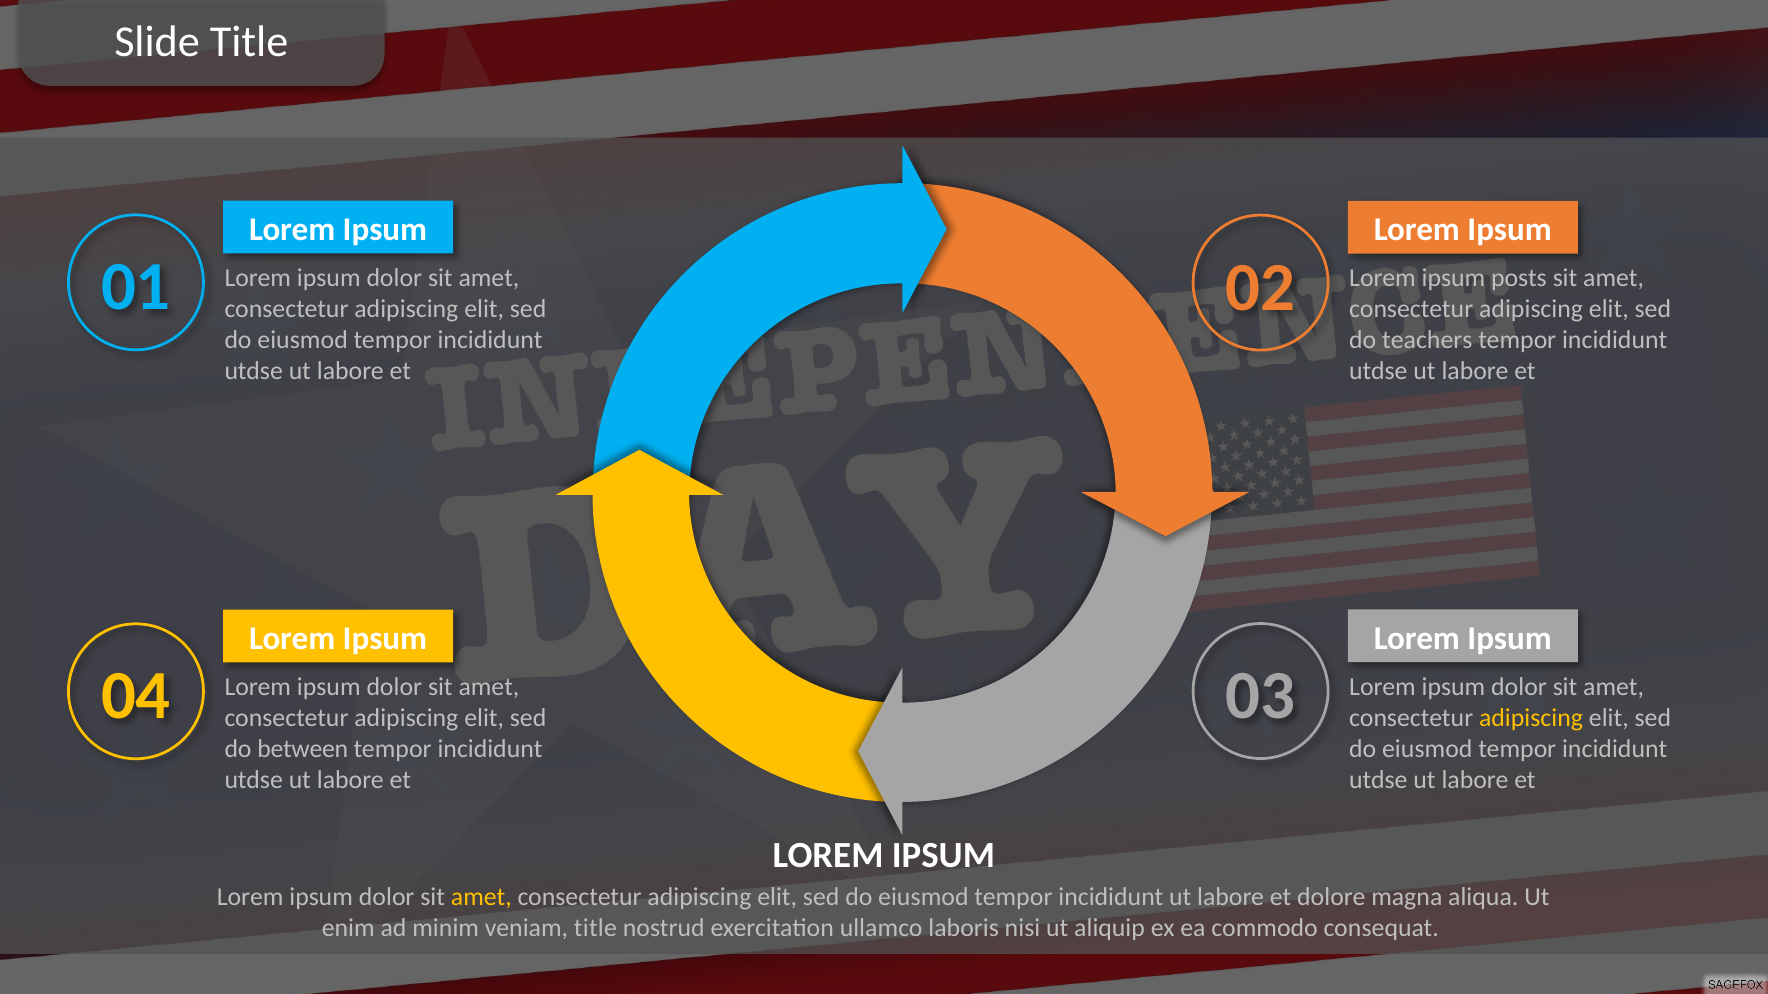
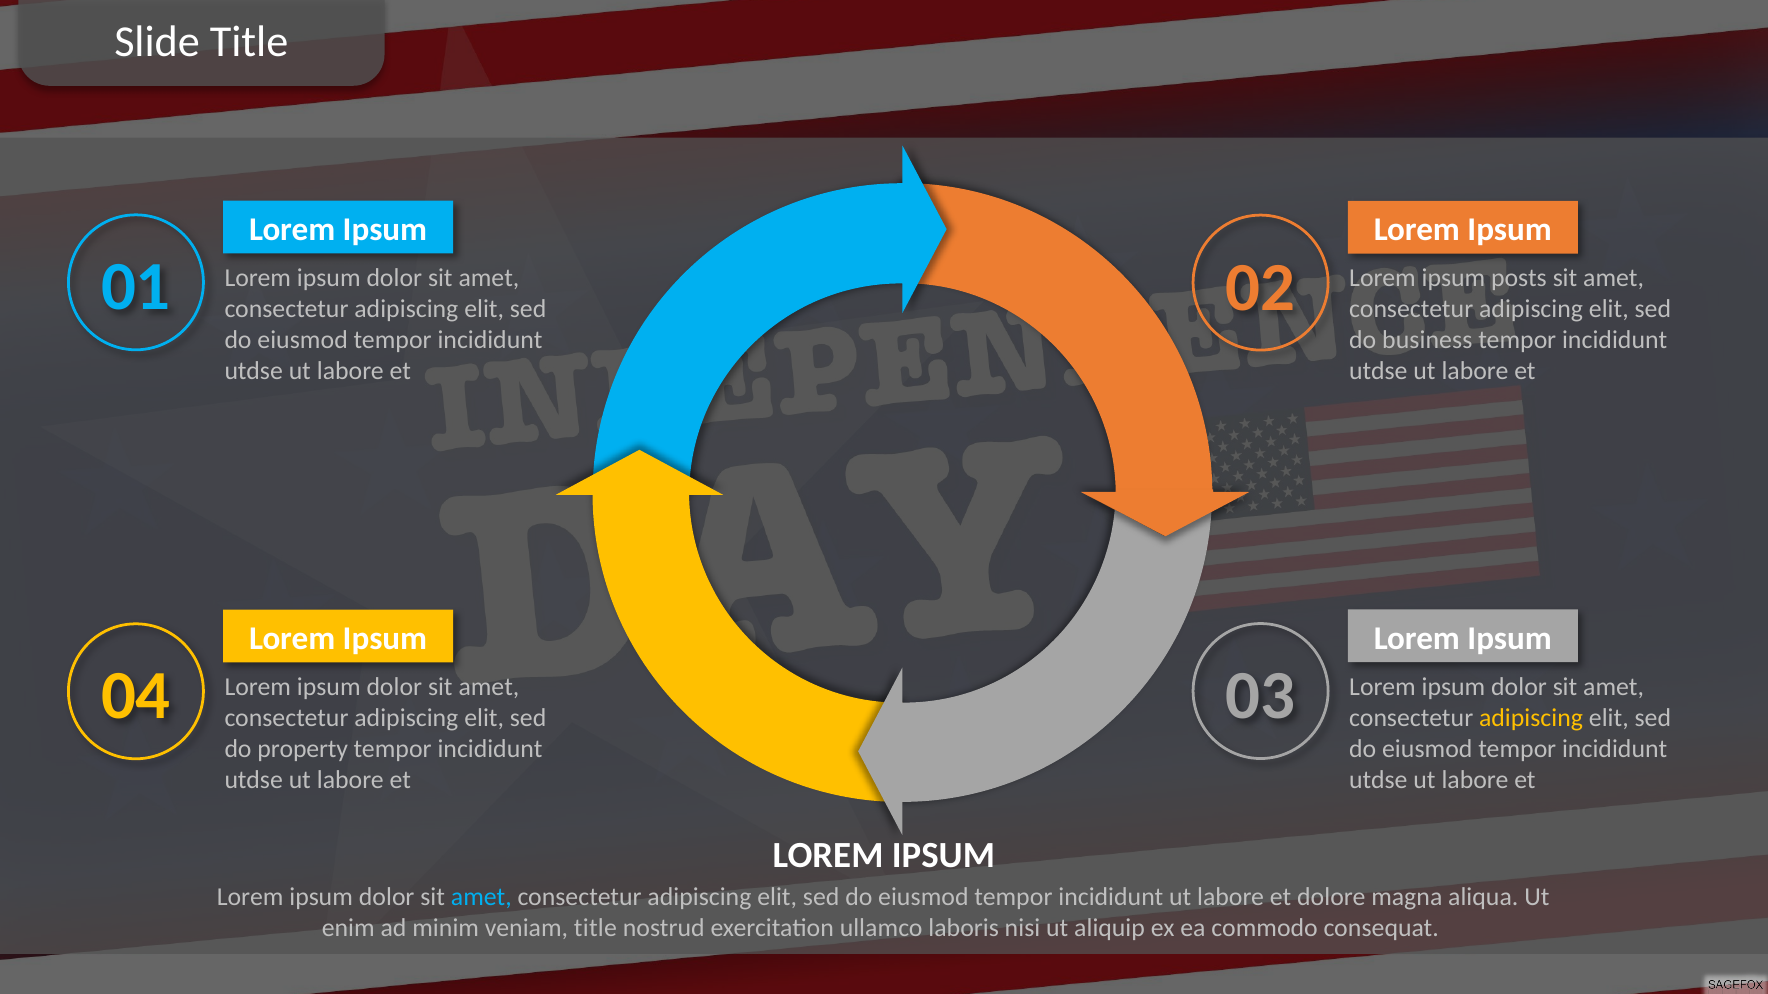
teachers: teachers -> business
between: between -> property
amet at (481, 897) colour: yellow -> light blue
